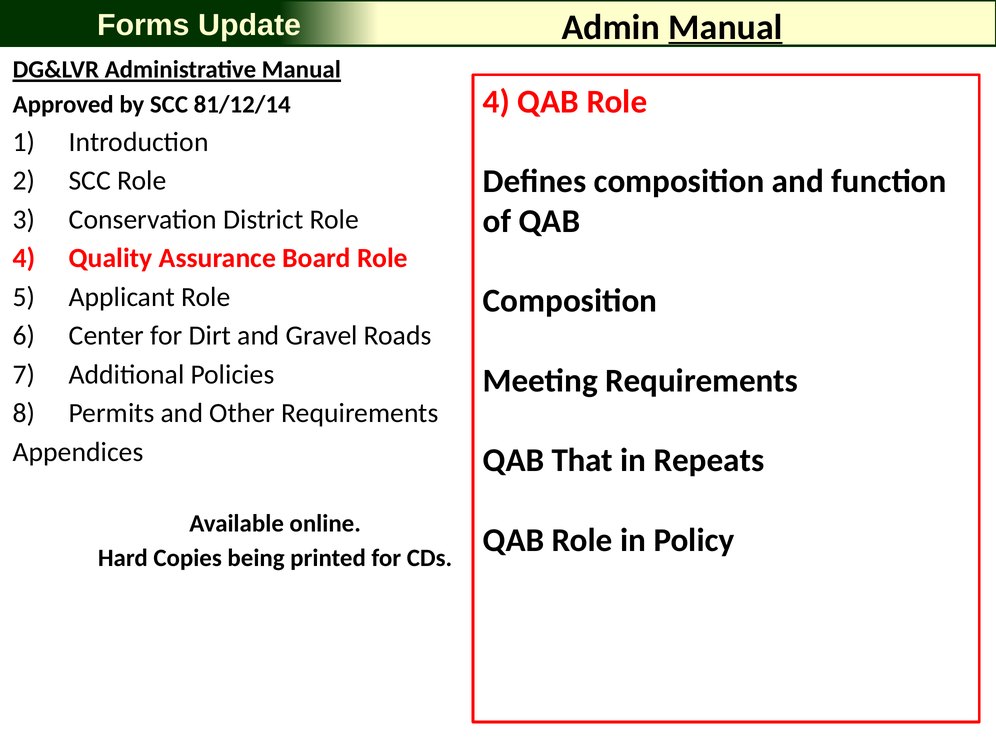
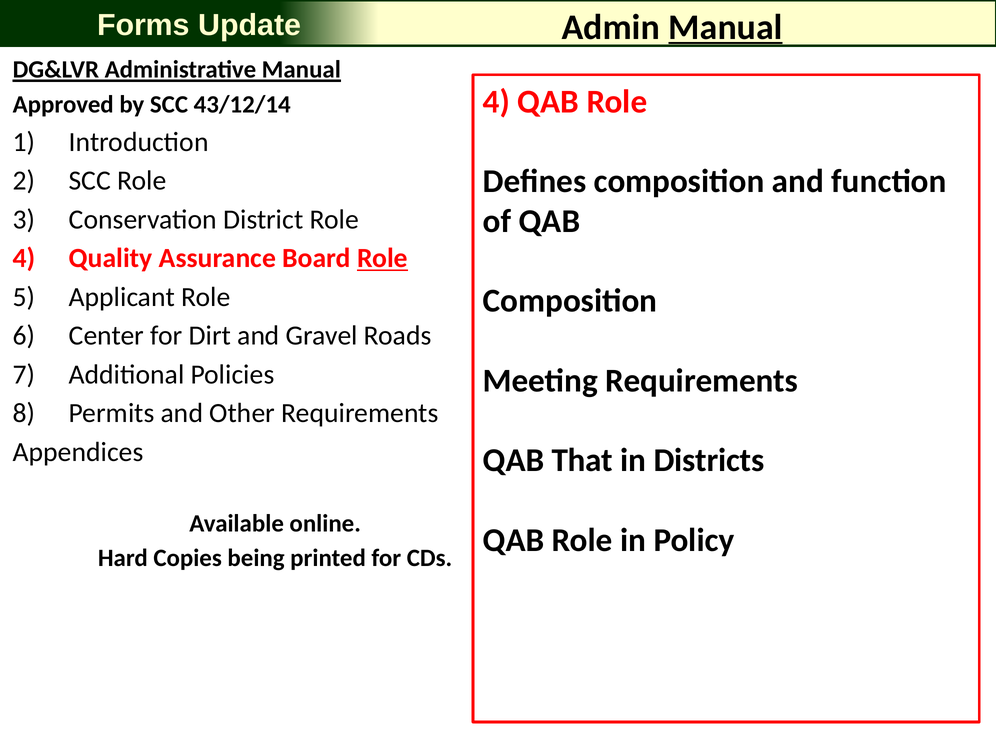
81/12/14: 81/12/14 -> 43/12/14
Role at (382, 258) underline: none -> present
Repeats: Repeats -> Districts
